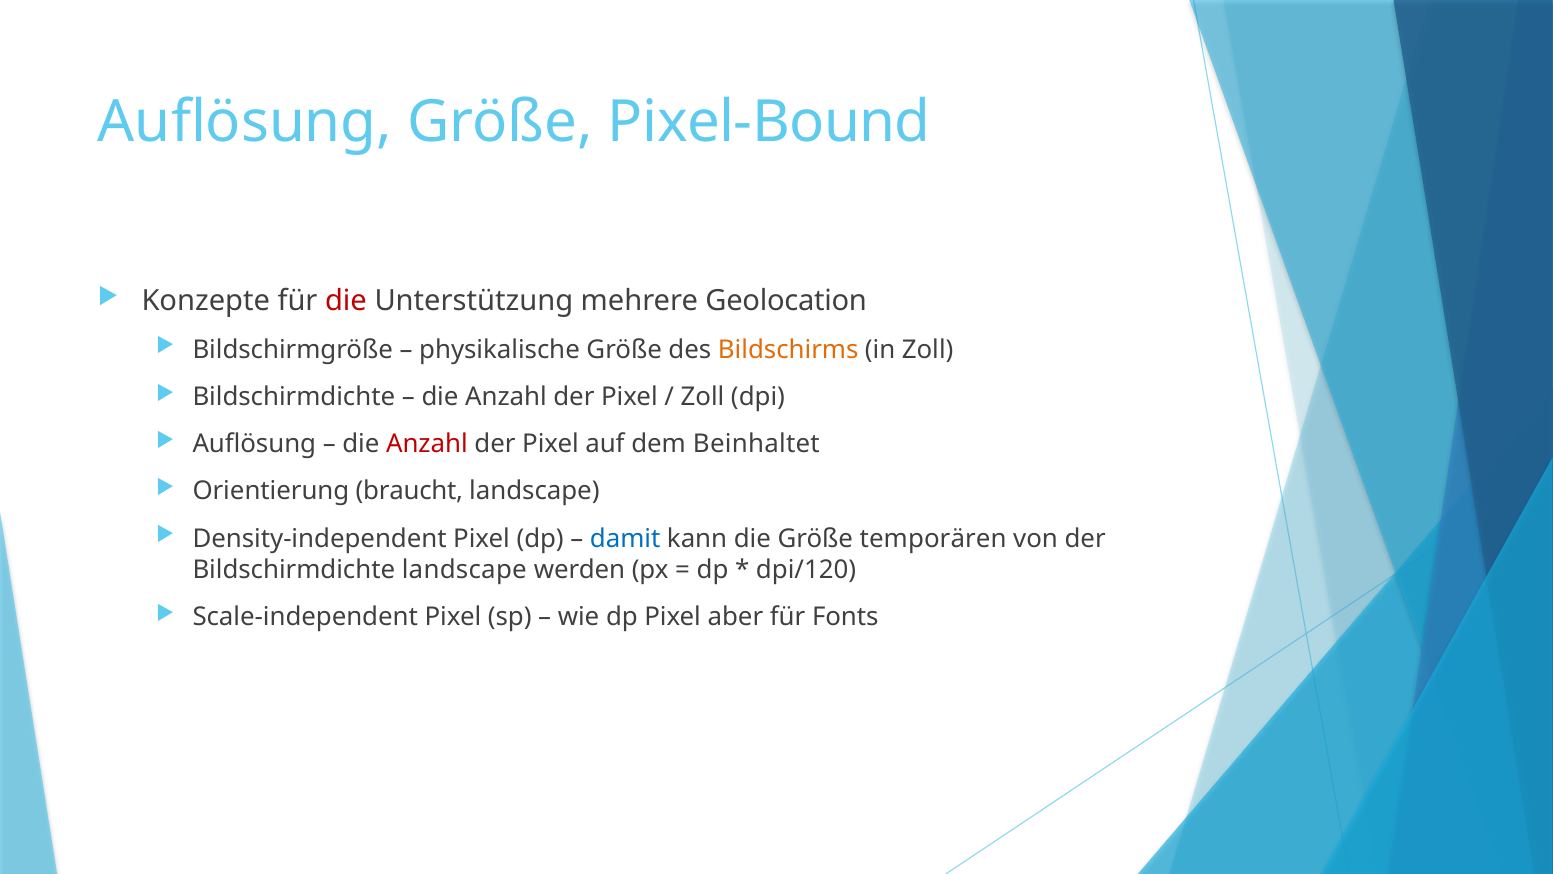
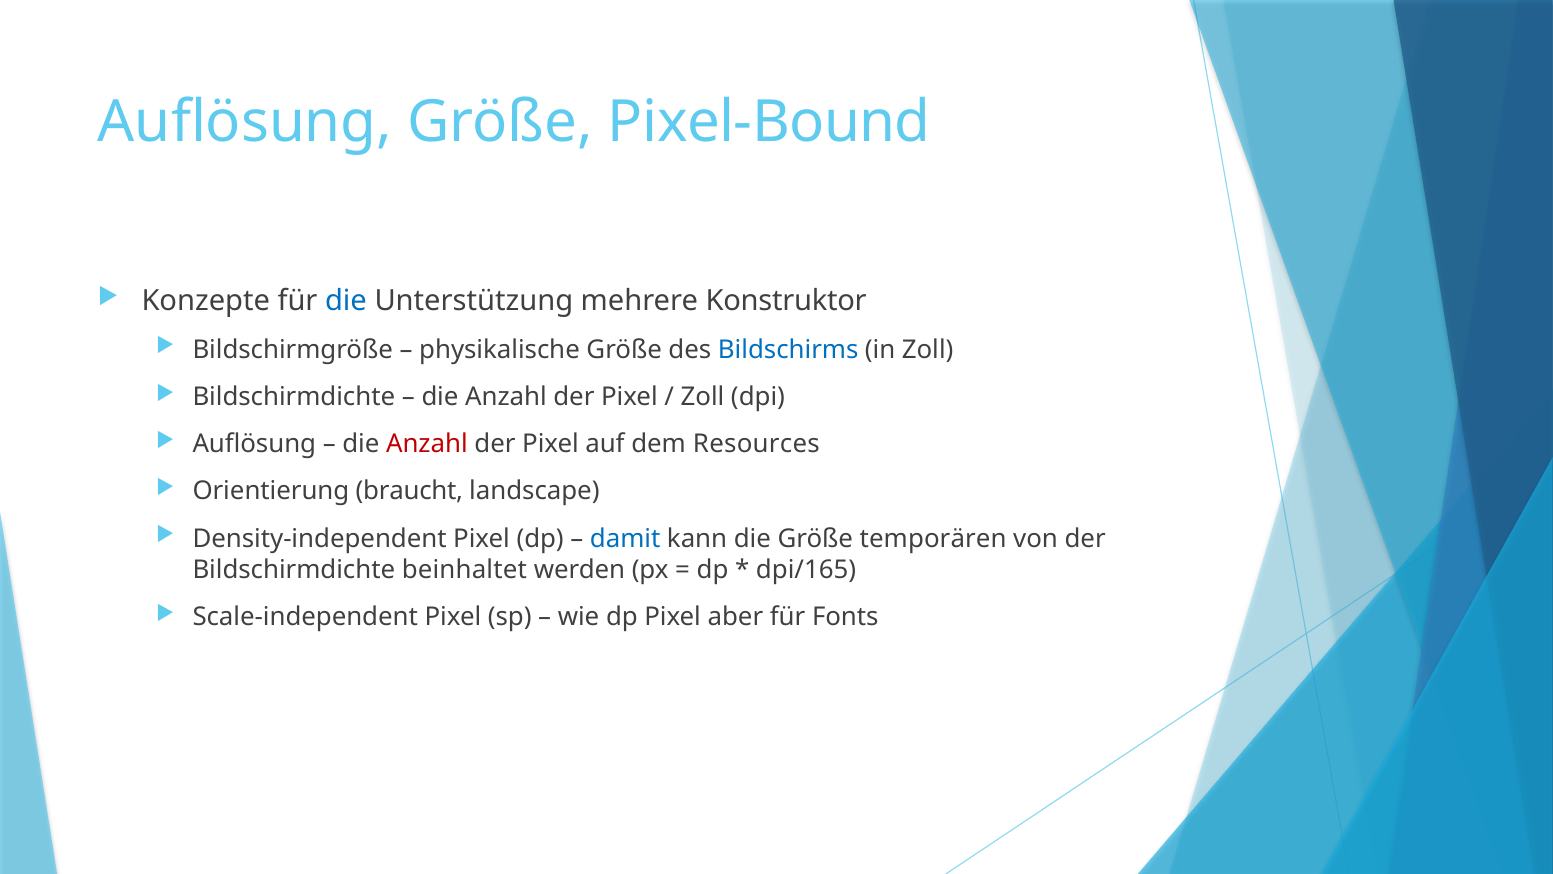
die at (346, 301) colour: red -> blue
Geolocation: Geolocation -> Konstruktor
Bildschirms colour: orange -> blue
Beinhaltet: Beinhaltet -> Resources
Bildschirmdichte landscape: landscape -> beinhaltet
dpi/120: dpi/120 -> dpi/165
